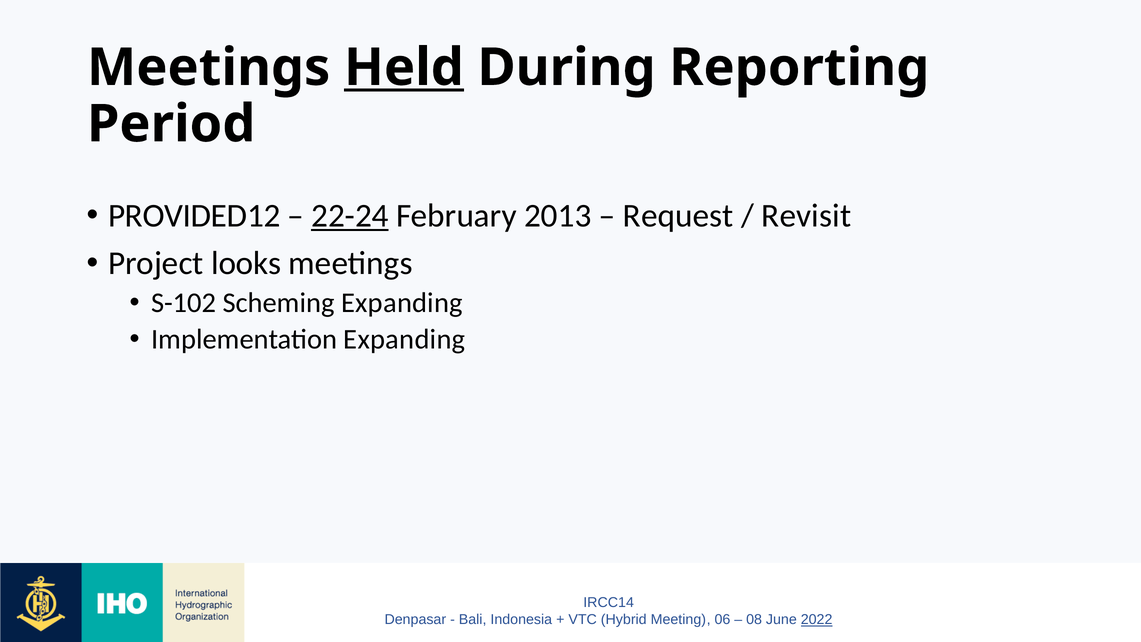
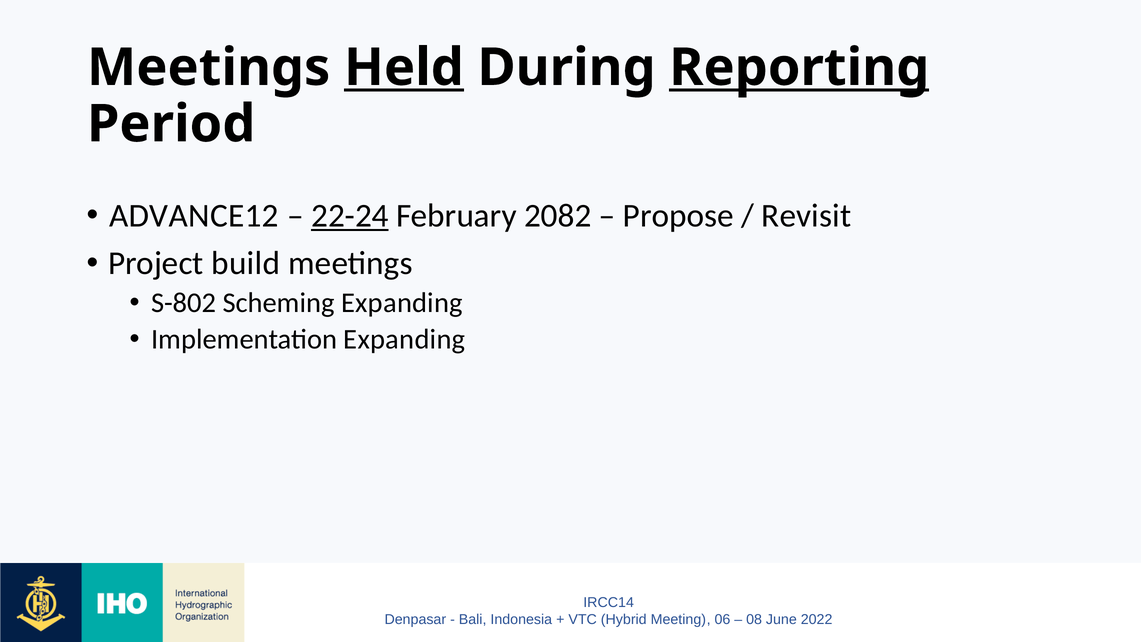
Reporting underline: none -> present
PROVIDED12: PROVIDED12 -> ADVANCE12
2013: 2013 -> 2082
Request: Request -> Propose
looks: looks -> build
S-102: S-102 -> S-802
2022 underline: present -> none
